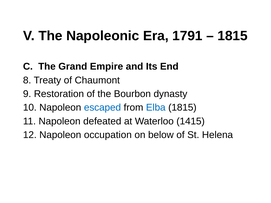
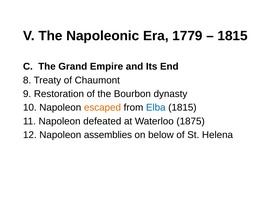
1791: 1791 -> 1779
escaped colour: blue -> orange
1415: 1415 -> 1875
occupation: occupation -> assemblies
